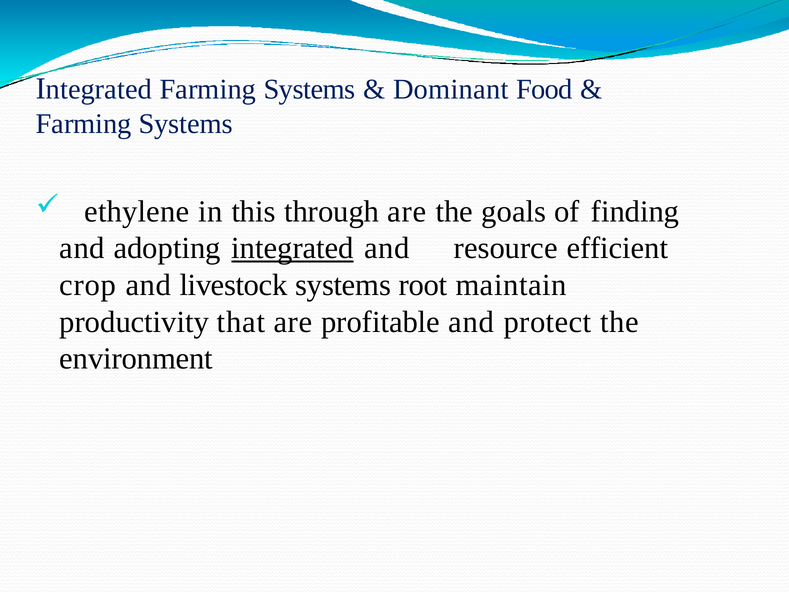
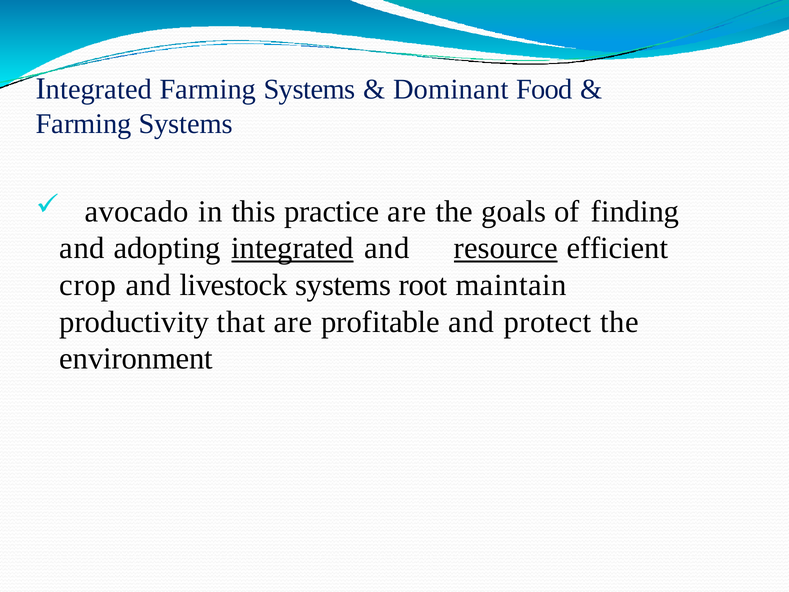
ethylene: ethylene -> avocado
through: through -> practice
resource underline: none -> present
